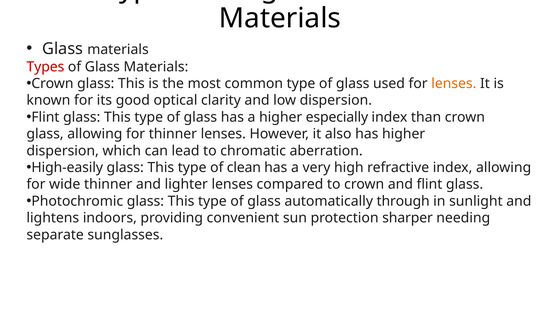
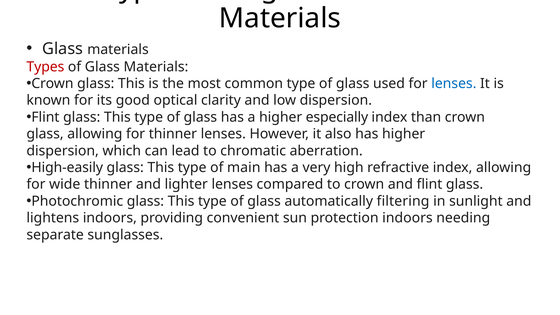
lenses at (454, 84) colour: orange -> blue
clean: clean -> main
through: through -> filtering
protection sharper: sharper -> indoors
